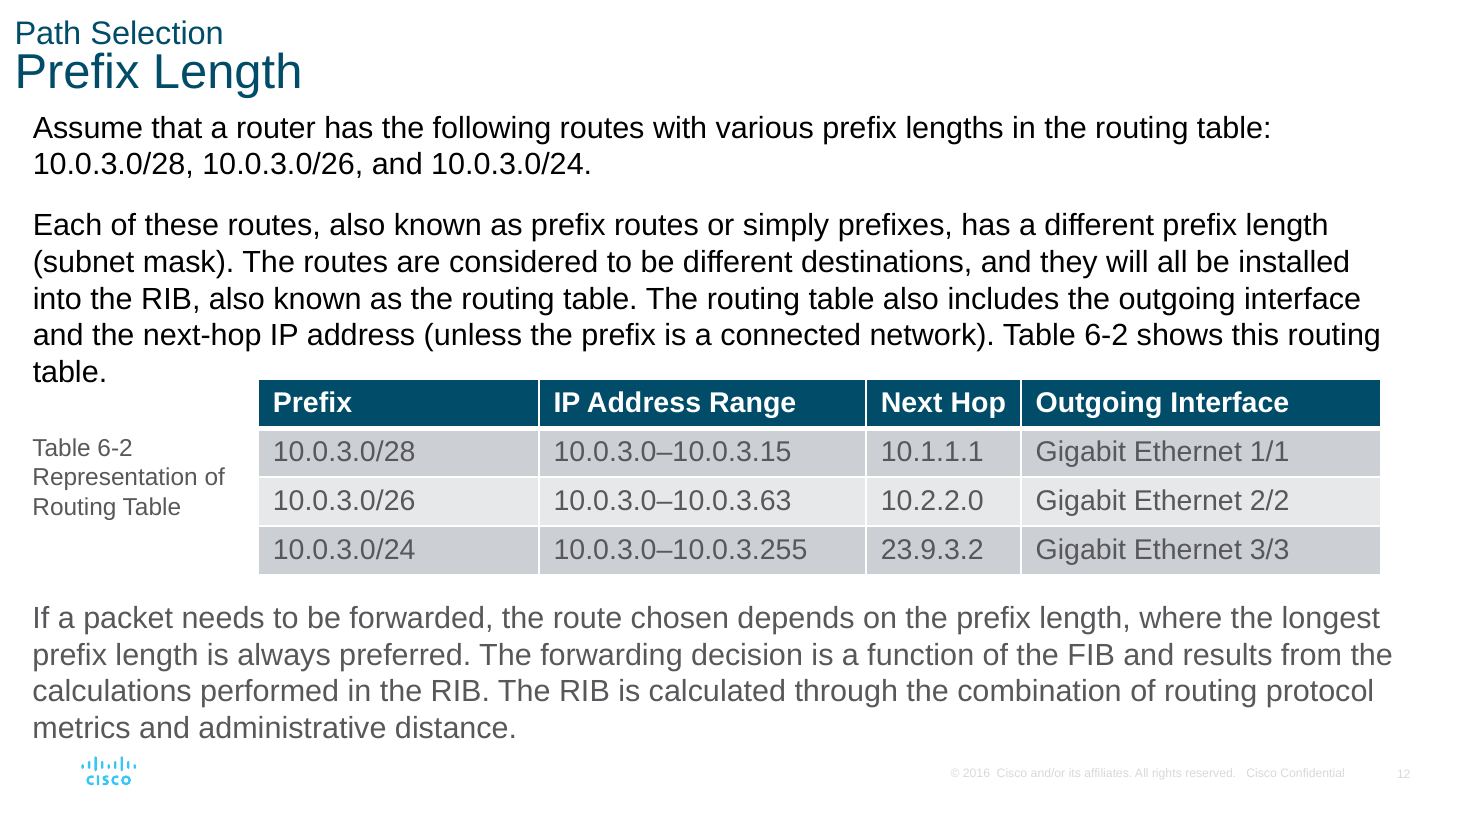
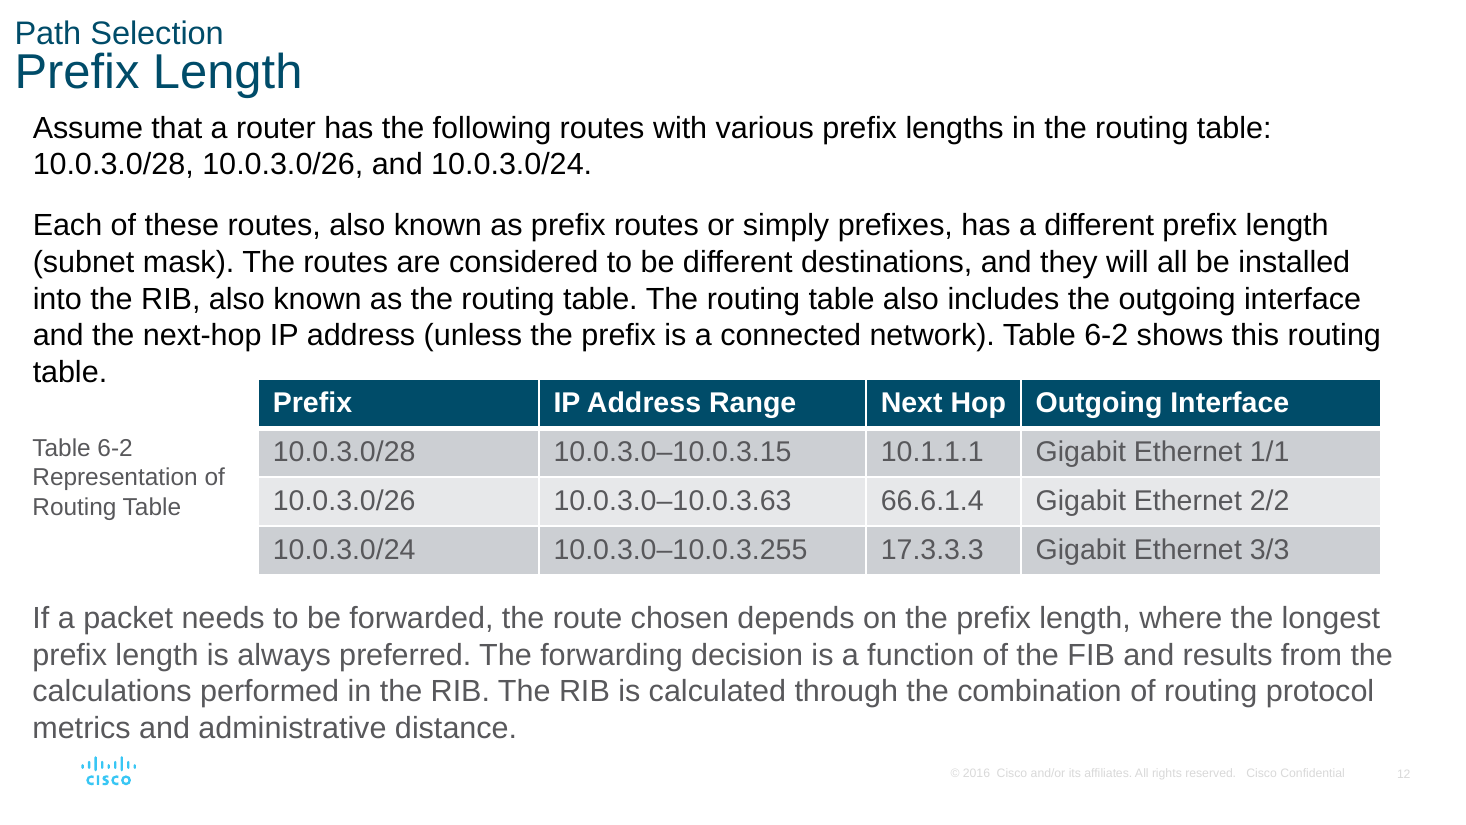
10.2.2.0: 10.2.2.0 -> 66.6.1.4
23.9.3.2: 23.9.3.2 -> 17.3.3.3
